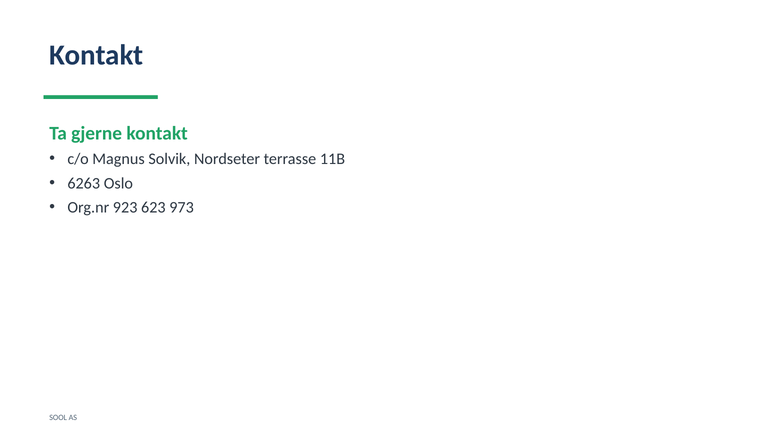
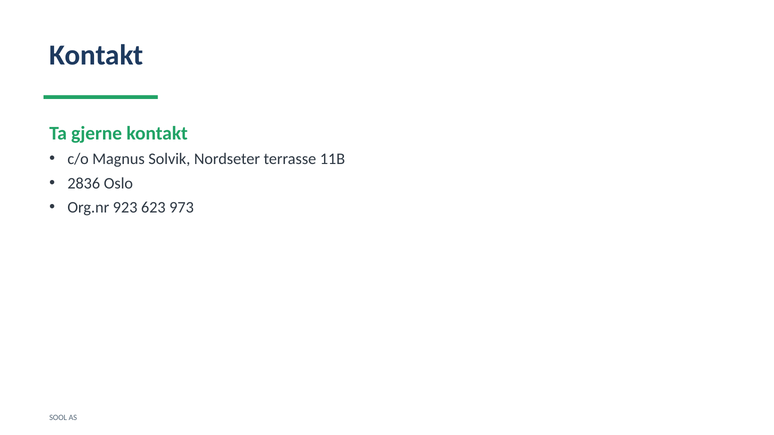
6263: 6263 -> 2836
